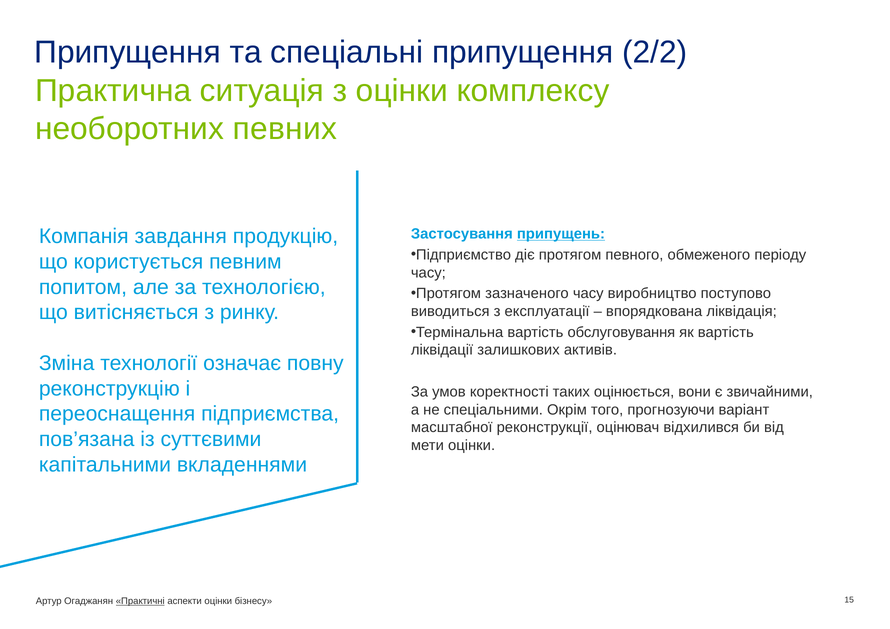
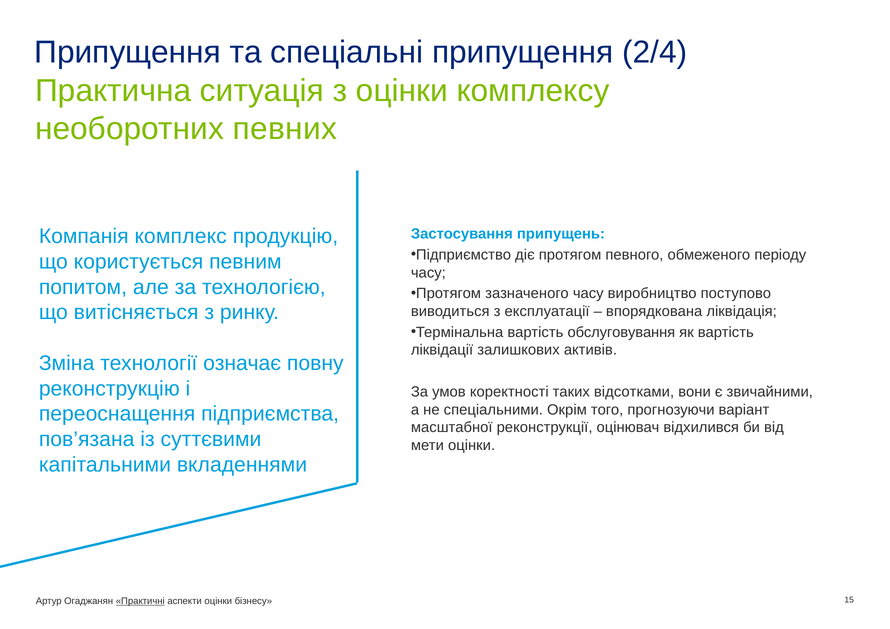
2/2: 2/2 -> 2/4
завдання: завдання -> комплекс
припущень underline: present -> none
оцінюється: оцінюється -> відсотками
